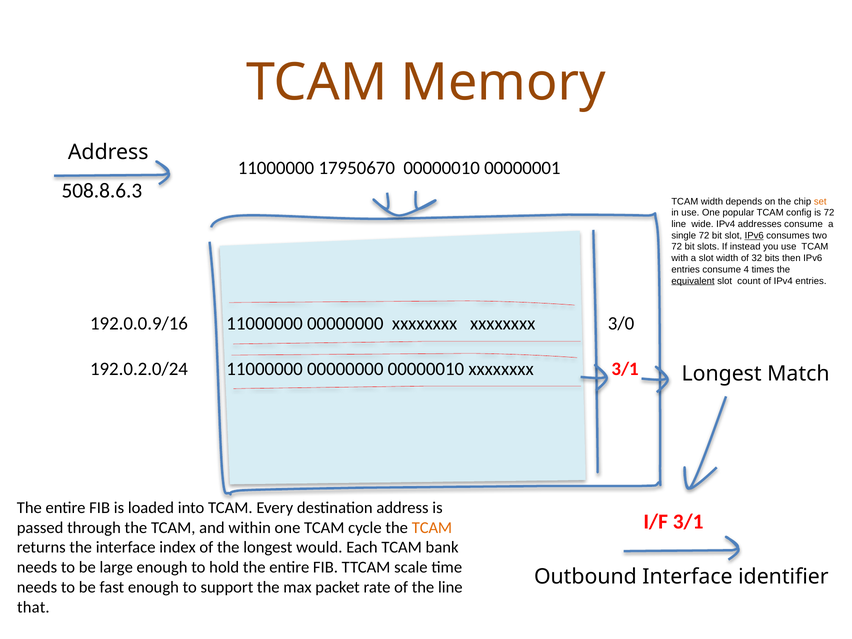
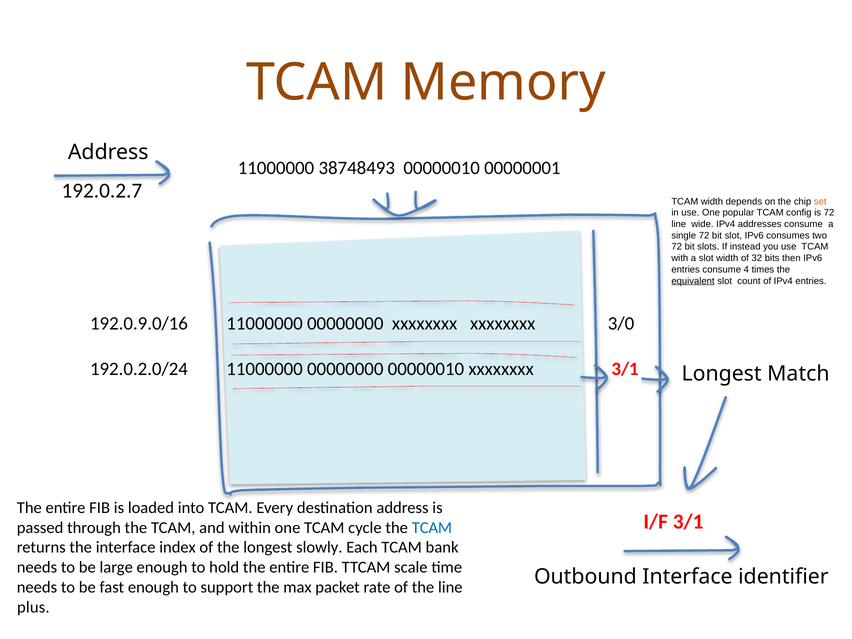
17950670: 17950670 -> 38748493
508.8.6.3: 508.8.6.3 -> 192.0.2.7
IPv6 at (754, 236) underline: present -> none
192.0.0.9/16: 192.0.0.9/16 -> 192.0.9.0/16
TCAM at (432, 528) colour: orange -> blue
would: would -> slowly
that: that -> plus
